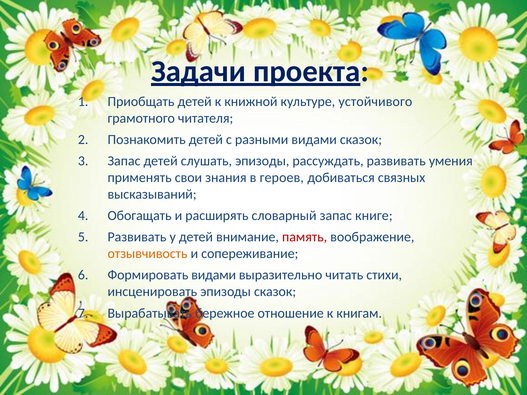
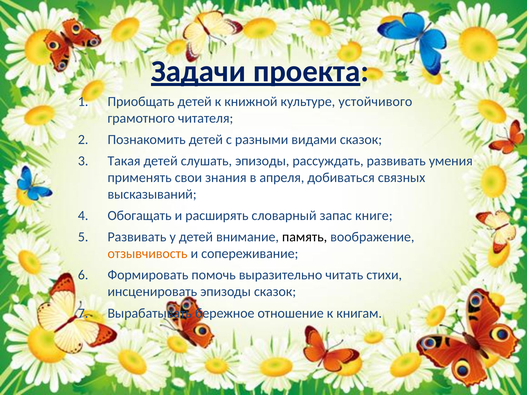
Запас at (124, 161): Запас -> Такая
героев: героев -> апреля
память colour: red -> black
Формировать видами: видами -> помочь
